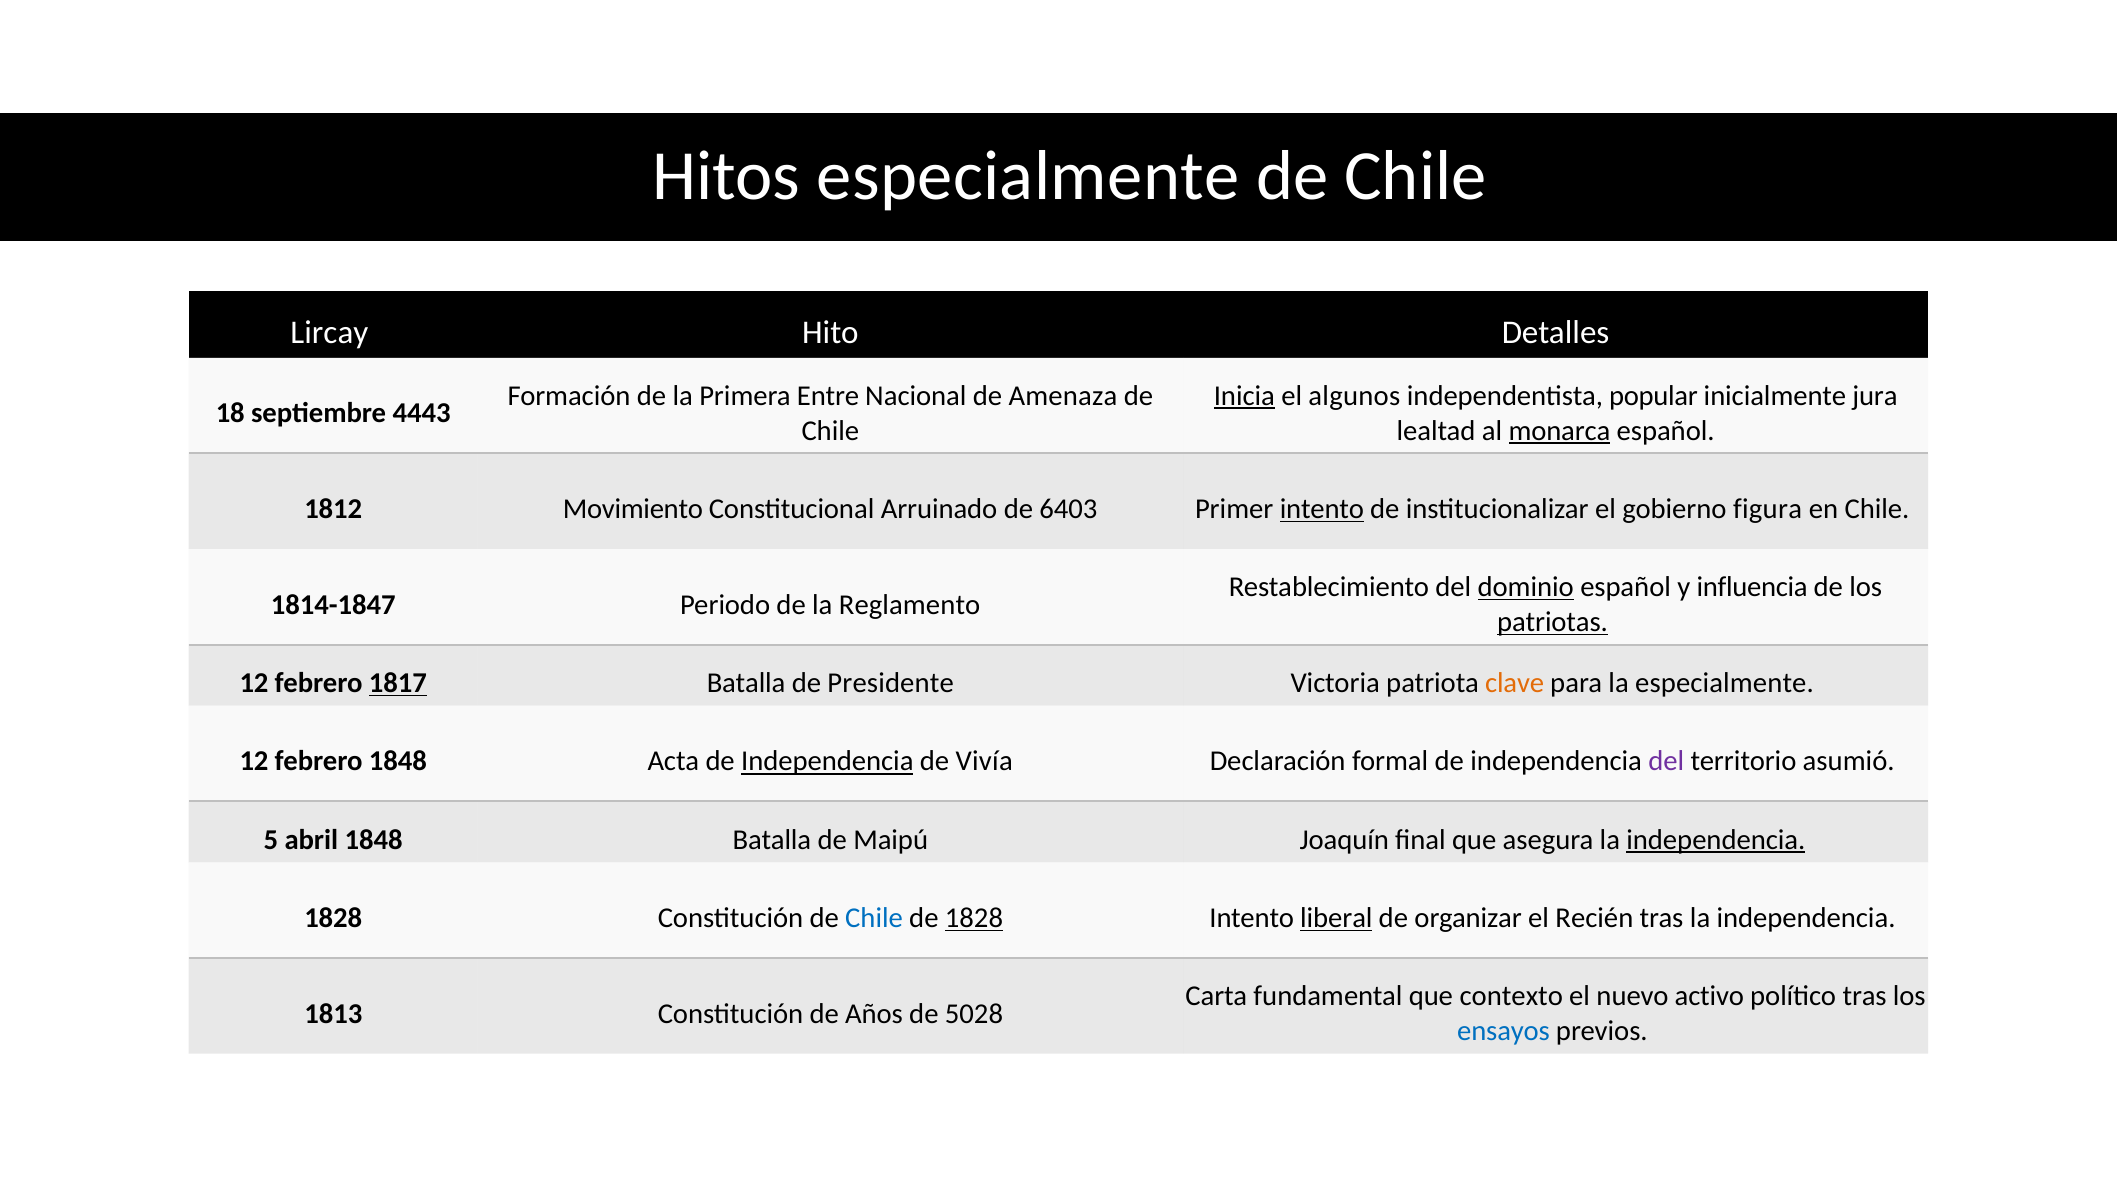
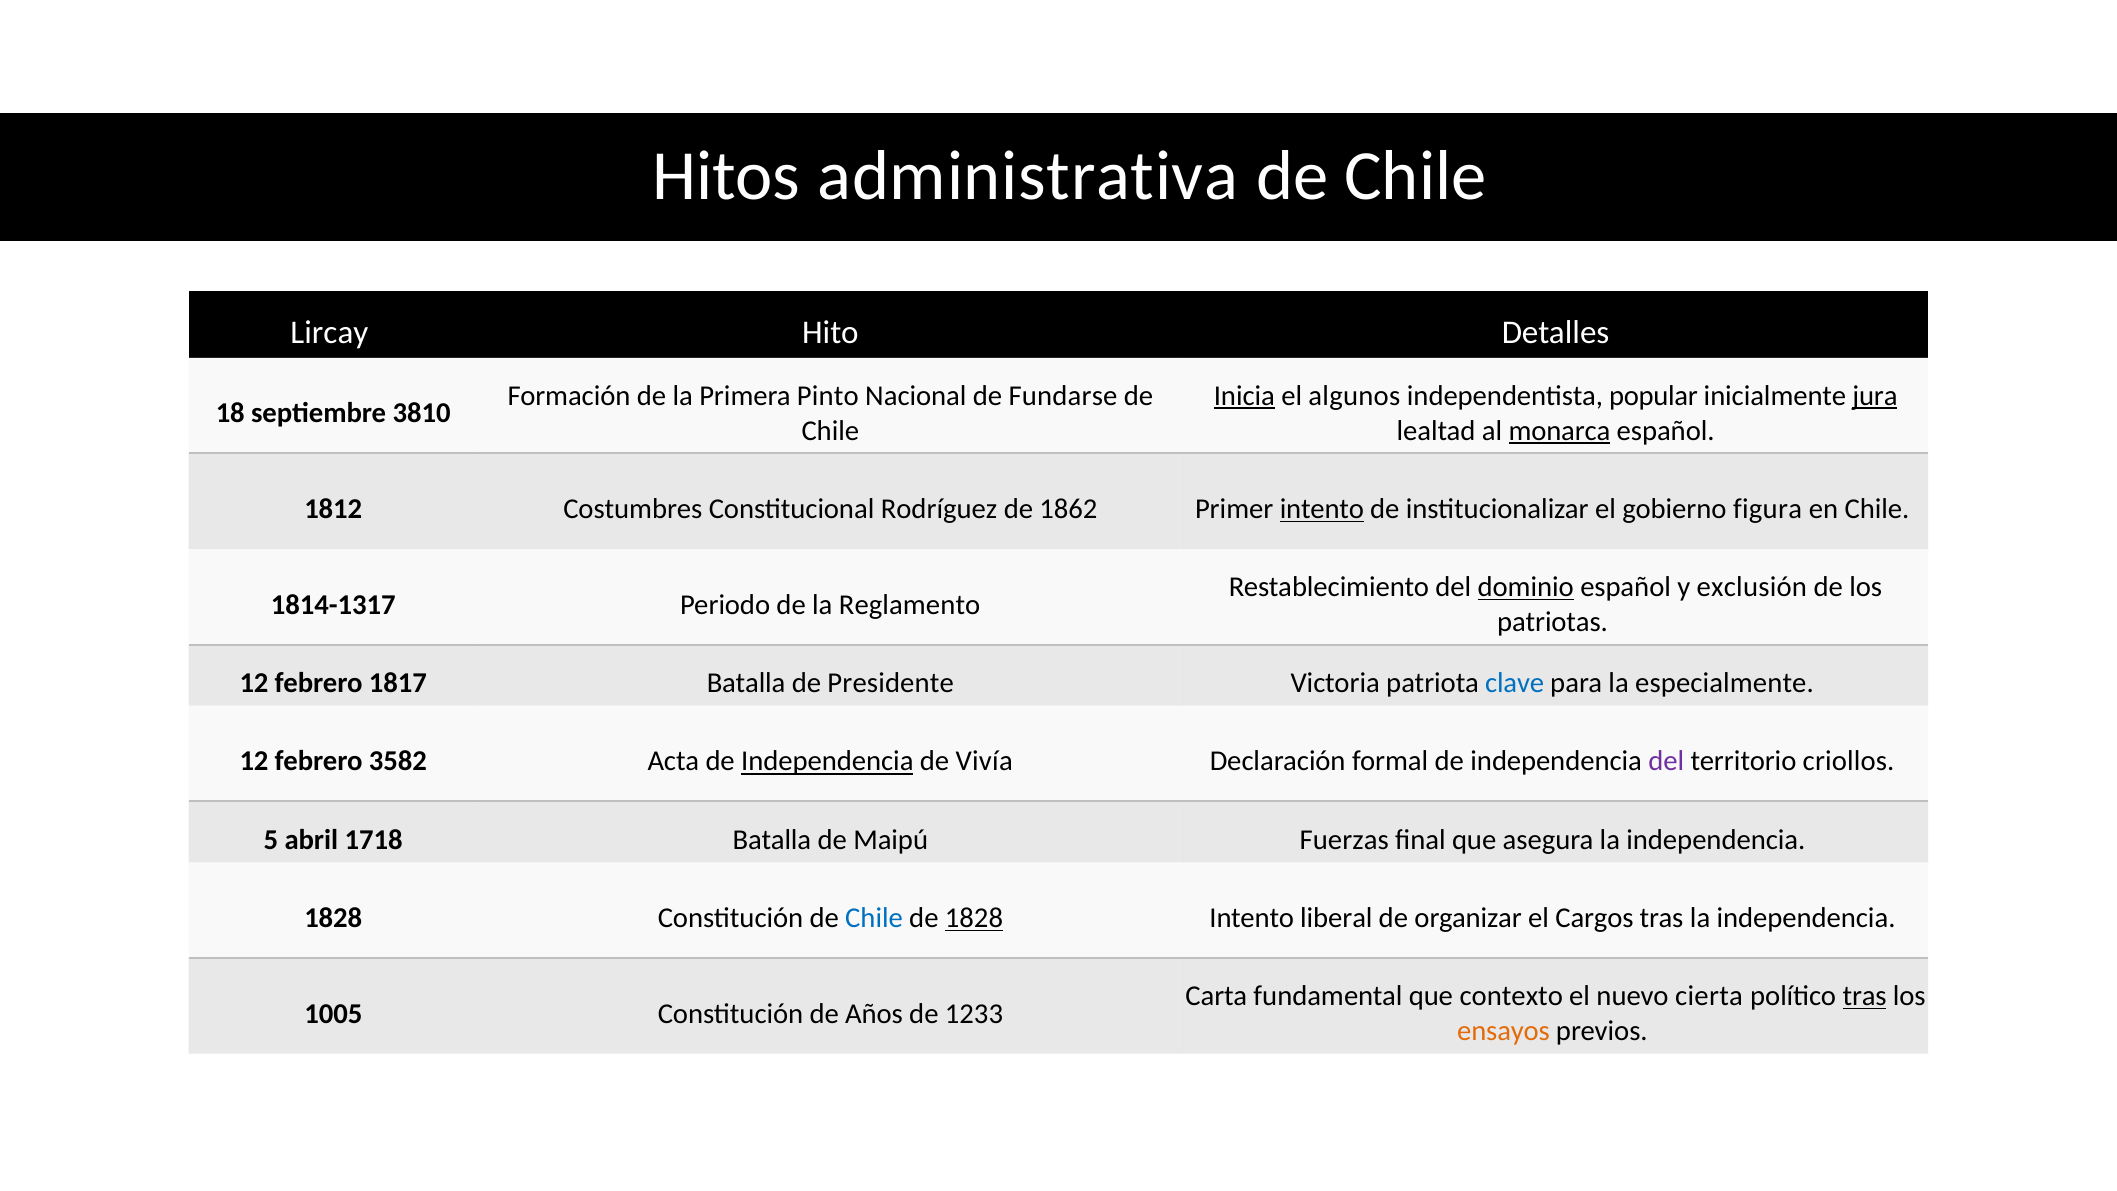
Hitos especialmente: especialmente -> administrativa
Entre: Entre -> Pinto
Amenaza: Amenaza -> Fundarse
jura underline: none -> present
4443: 4443 -> 3810
Movimiento: Movimiento -> Costumbres
Arruinado: Arruinado -> Rodríguez
6403: 6403 -> 1862
influencia: influencia -> exclusión
1814-1847: 1814-1847 -> 1814-1317
patriotas underline: present -> none
1817 underline: present -> none
clave colour: orange -> blue
febrero 1848: 1848 -> 3582
asumió: asumió -> criollos
abril 1848: 1848 -> 1718
Joaquín: Joaquín -> Fuerzas
independencia at (1716, 840) underline: present -> none
liberal underline: present -> none
Recién: Recién -> Cargos
activo: activo -> cierta
tras at (1865, 996) underline: none -> present
1813: 1813 -> 1005
5028: 5028 -> 1233
ensayos colour: blue -> orange
